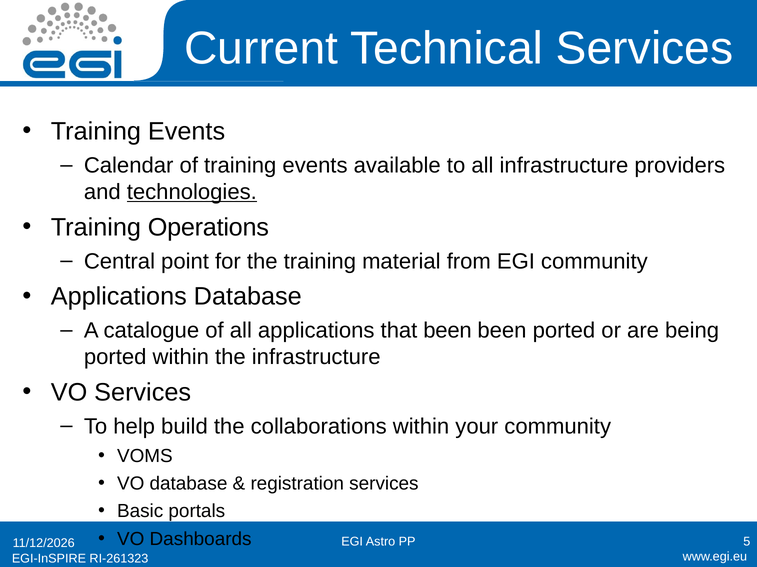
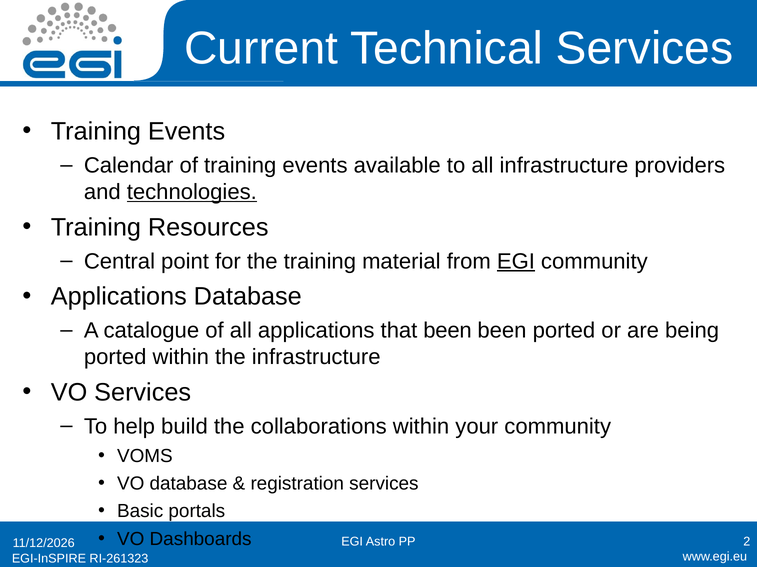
Operations: Operations -> Resources
EGI at (516, 262) underline: none -> present
5: 5 -> 2
